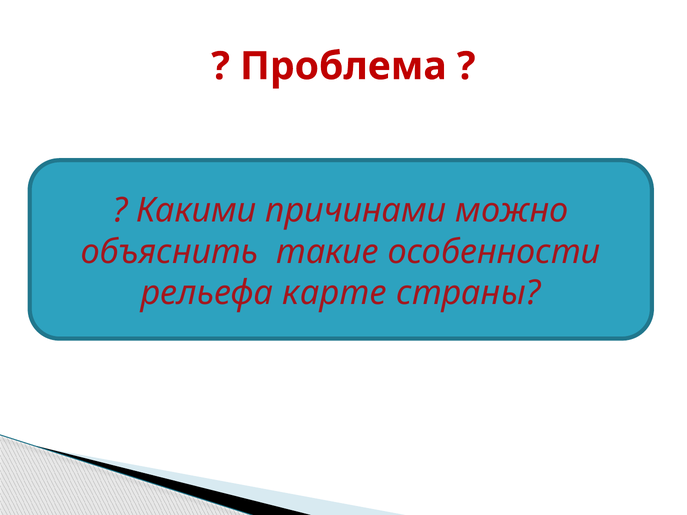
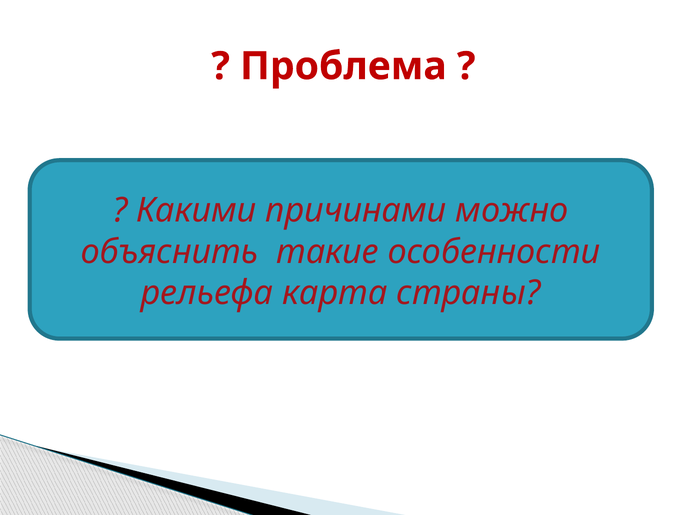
карте: карте -> карта
